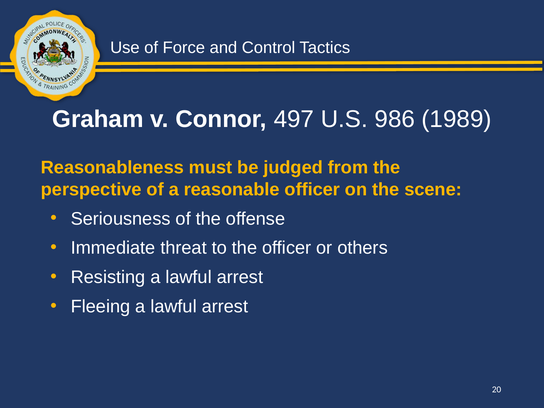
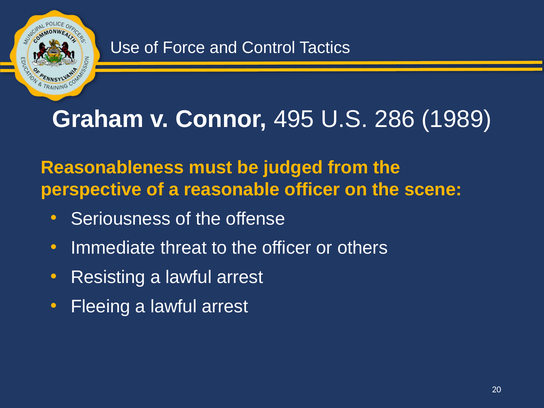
497: 497 -> 495
986: 986 -> 286
